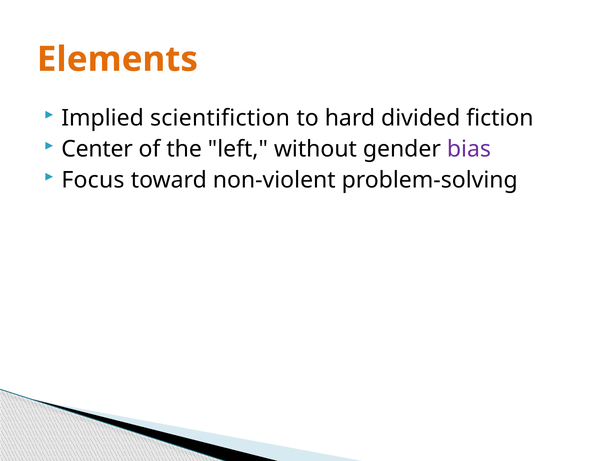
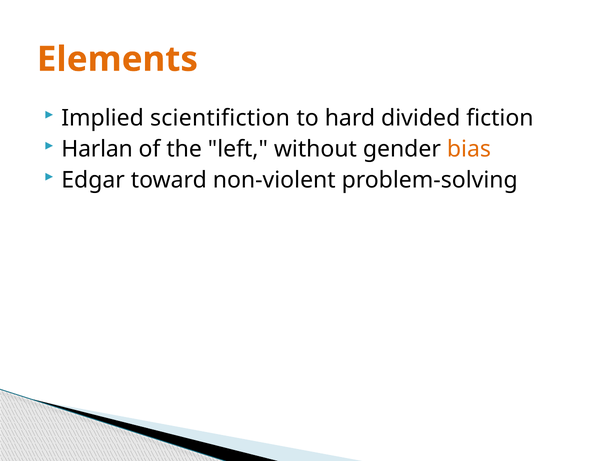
Center: Center -> Harlan
bias colour: purple -> orange
Focus: Focus -> Edgar
